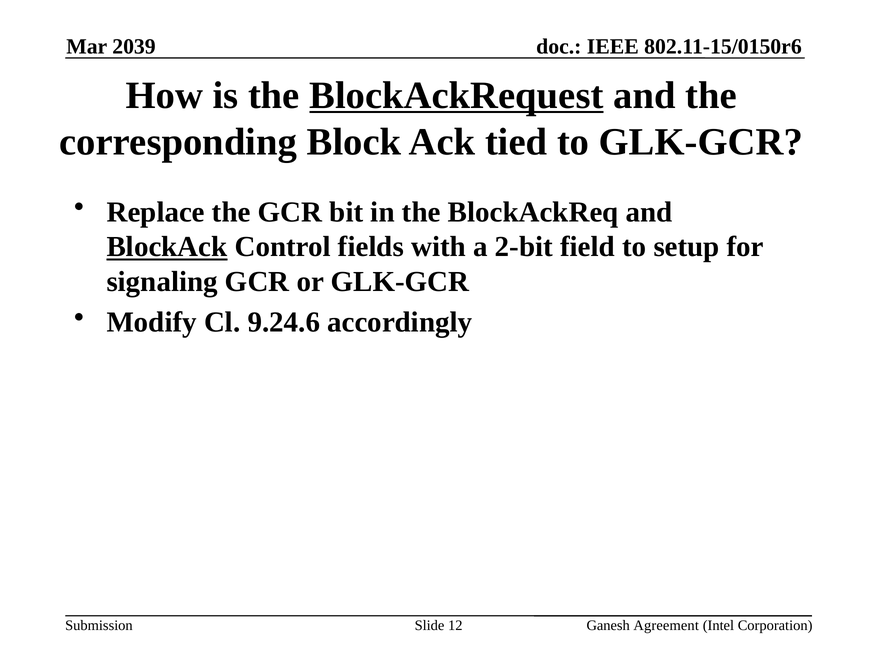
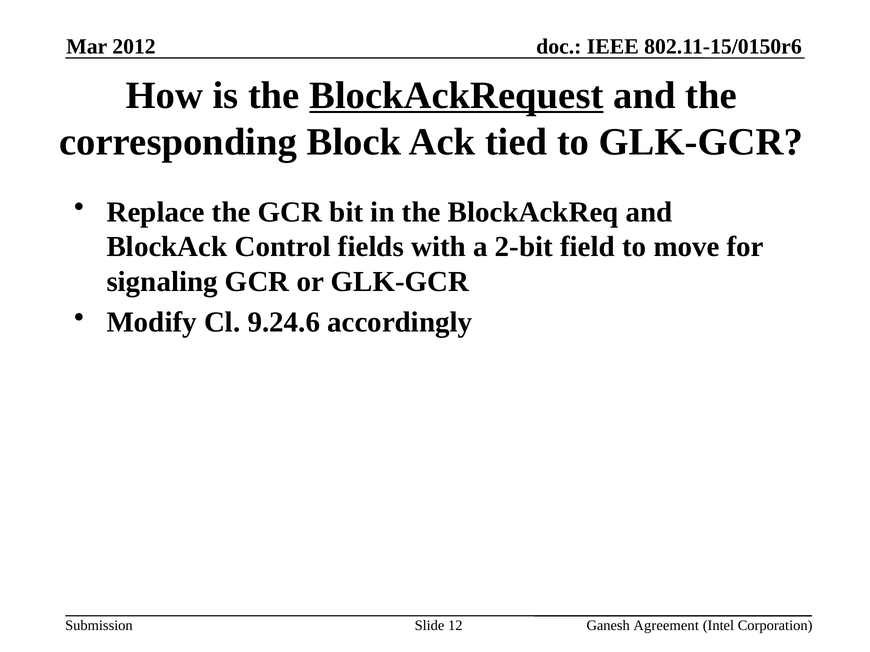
2039: 2039 -> 2012
BlockAck underline: present -> none
setup: setup -> move
